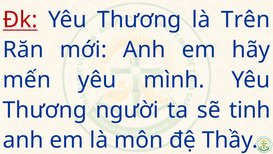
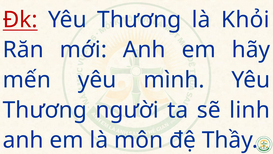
Trên: Trên -> Khỏi
tinh: tinh -> linh
